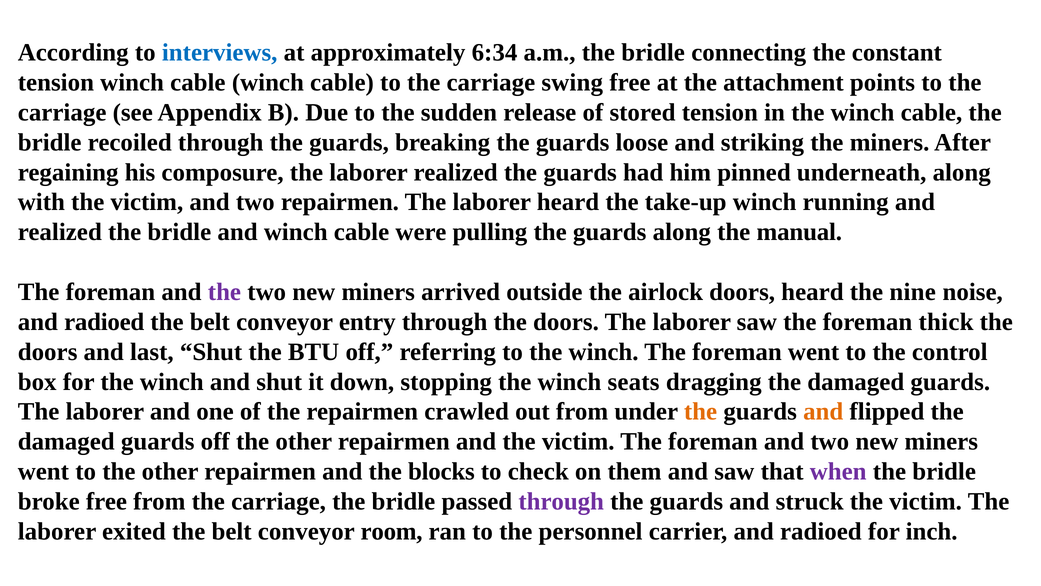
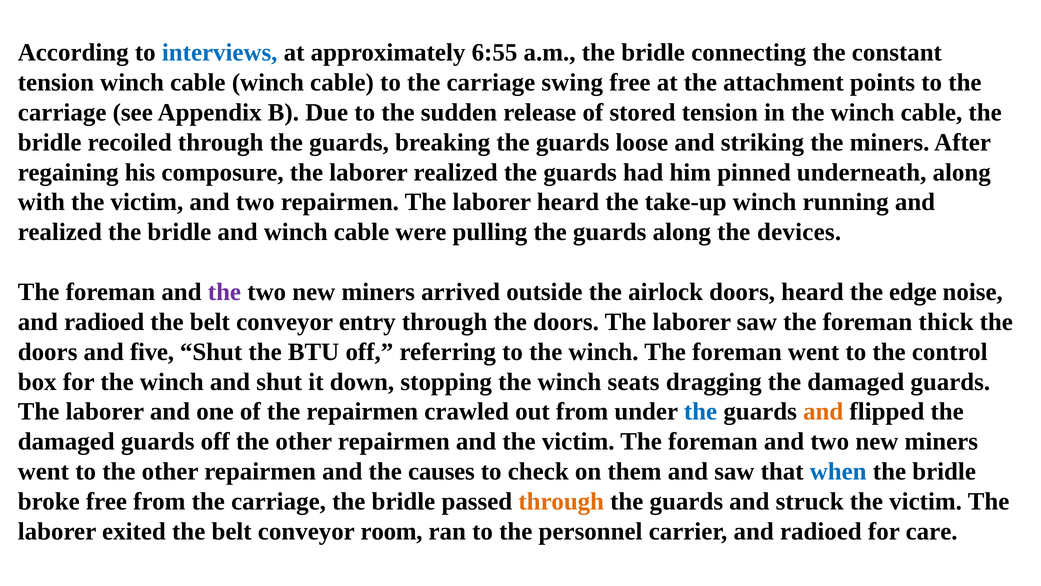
6:34: 6:34 -> 6:55
manual: manual -> devices
nine: nine -> edge
last: last -> five
the at (701, 411) colour: orange -> blue
blocks: blocks -> causes
when colour: purple -> blue
through at (561, 501) colour: purple -> orange
inch: inch -> care
